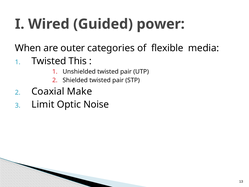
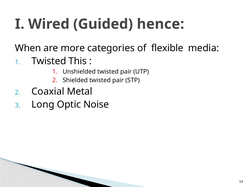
power: power -> hence
outer: outer -> more
Make: Make -> Metal
Limit: Limit -> Long
